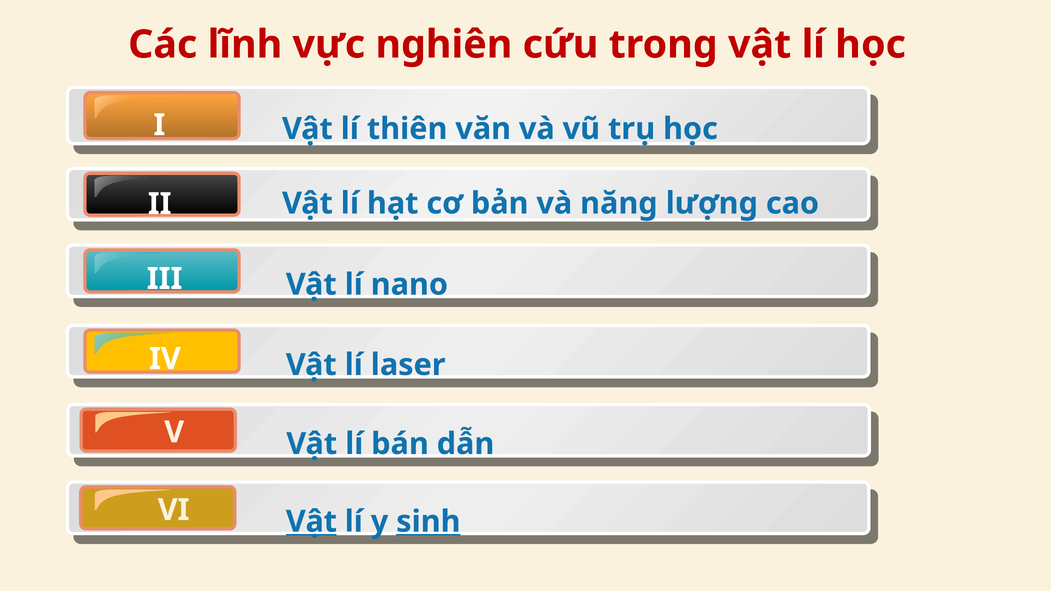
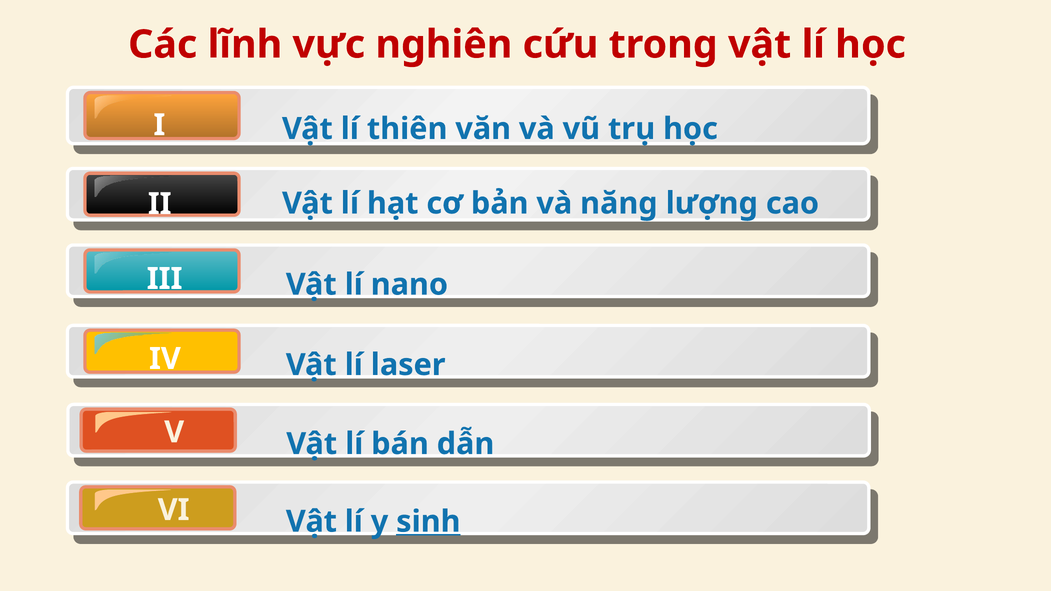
Vật at (311, 522) underline: present -> none
